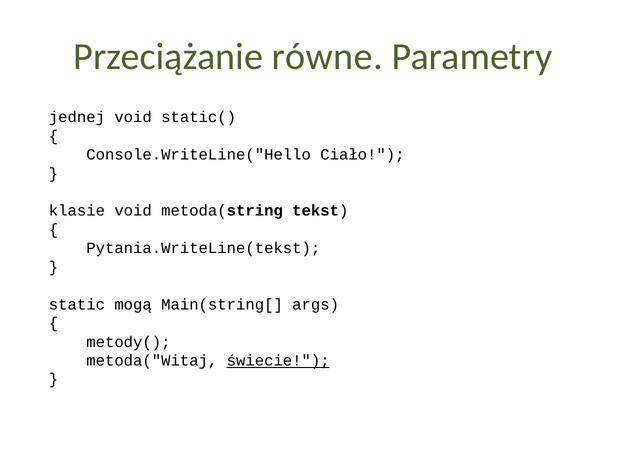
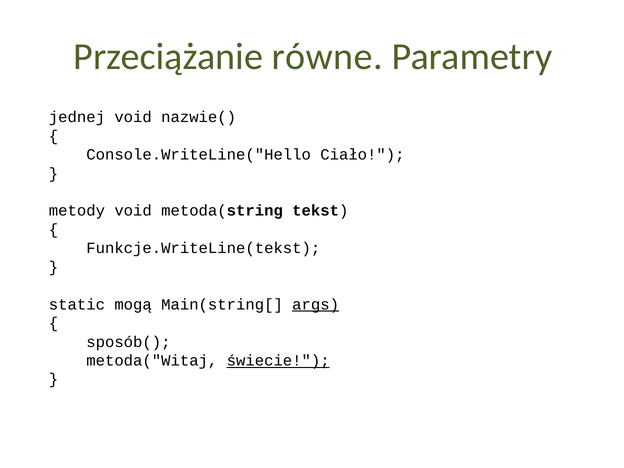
static(: static( -> nazwie(
klasie: klasie -> metody
Pytania.WriteLine(tekst: Pytania.WriteLine(tekst -> Funkcje.WriteLine(tekst
args underline: none -> present
metody(: metody( -> sposób(
